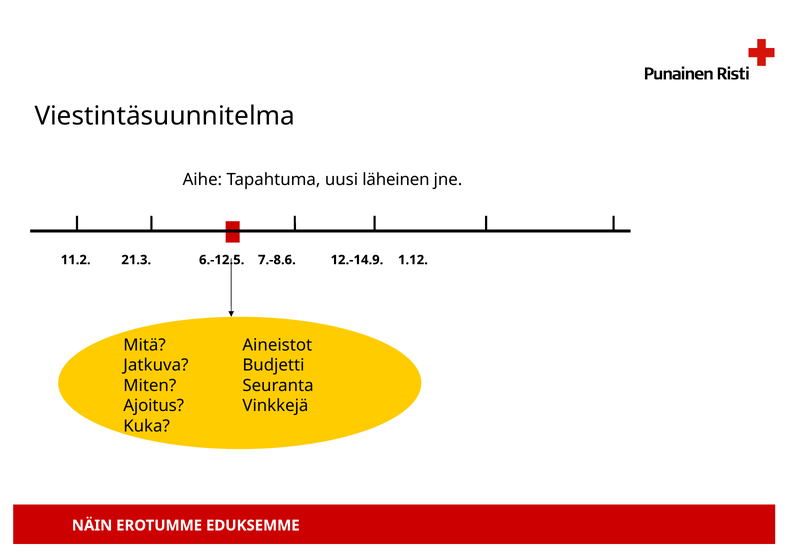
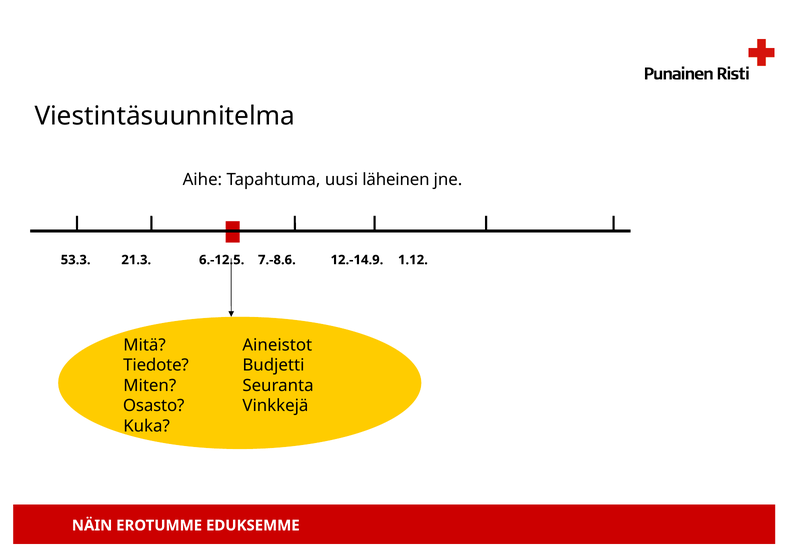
11.2: 11.2 -> 53.3
Jatkuva: Jatkuva -> Tiedote
Ajoitus: Ajoitus -> Osasto
